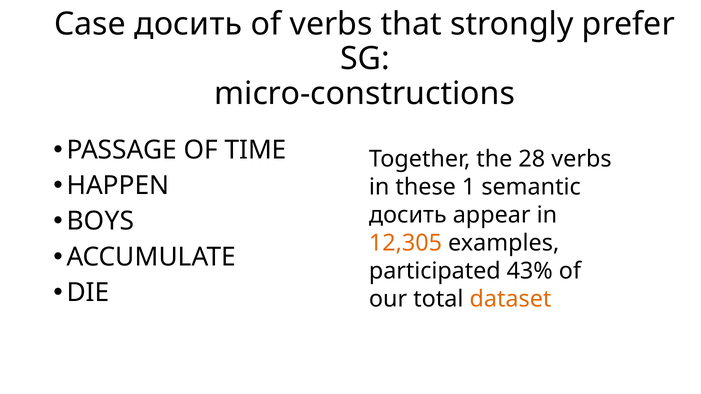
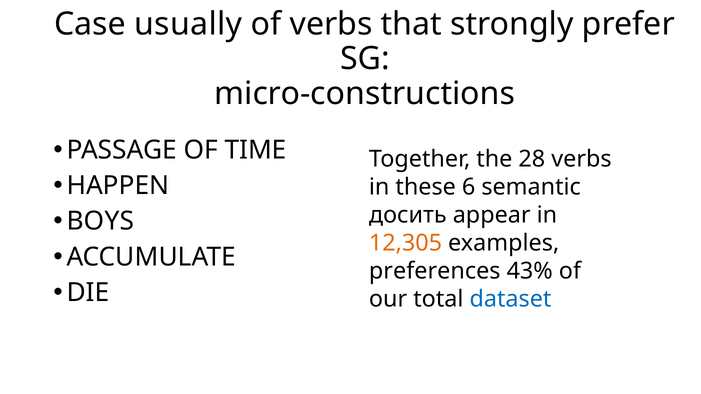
Case досить: досить -> usually
1: 1 -> 6
participated: participated -> preferences
dataset colour: orange -> blue
